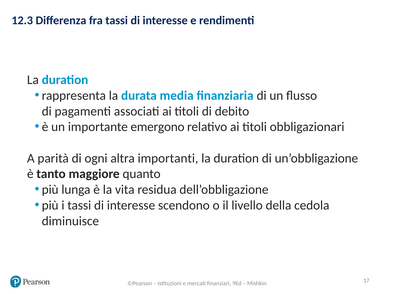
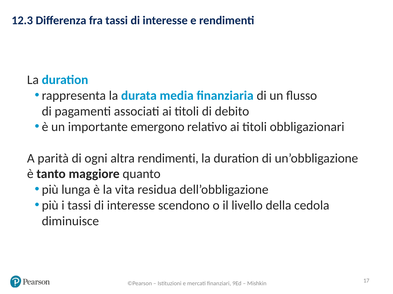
altra importanti: importanti -> rendimenti
